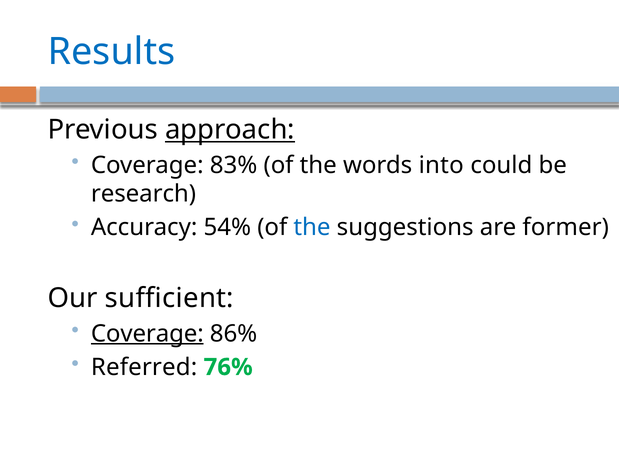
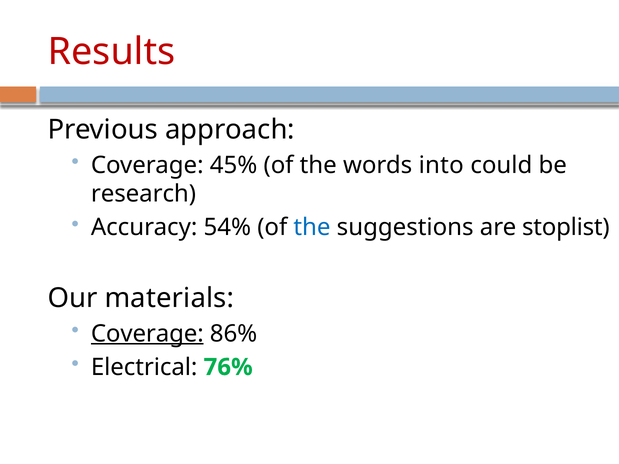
Results colour: blue -> red
approach underline: present -> none
83%: 83% -> 45%
former: former -> stoplist
sufficient: sufficient -> materials
Referred: Referred -> Electrical
